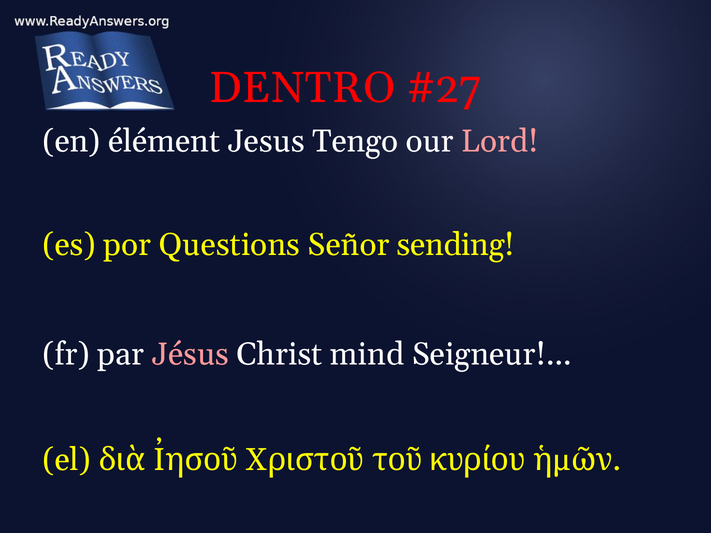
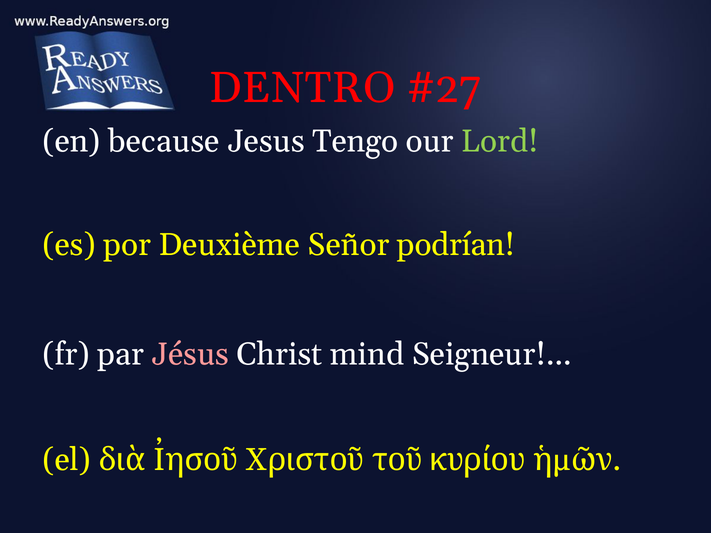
élément: élément -> because
Lord colour: pink -> light green
Questions: Questions -> Deuxième
sending: sending -> podrían
